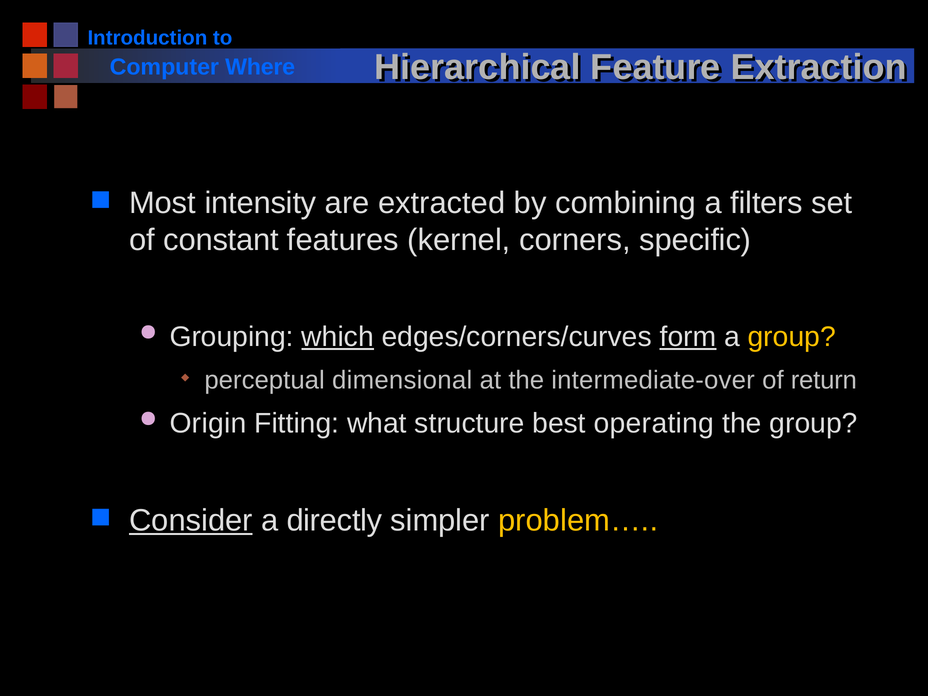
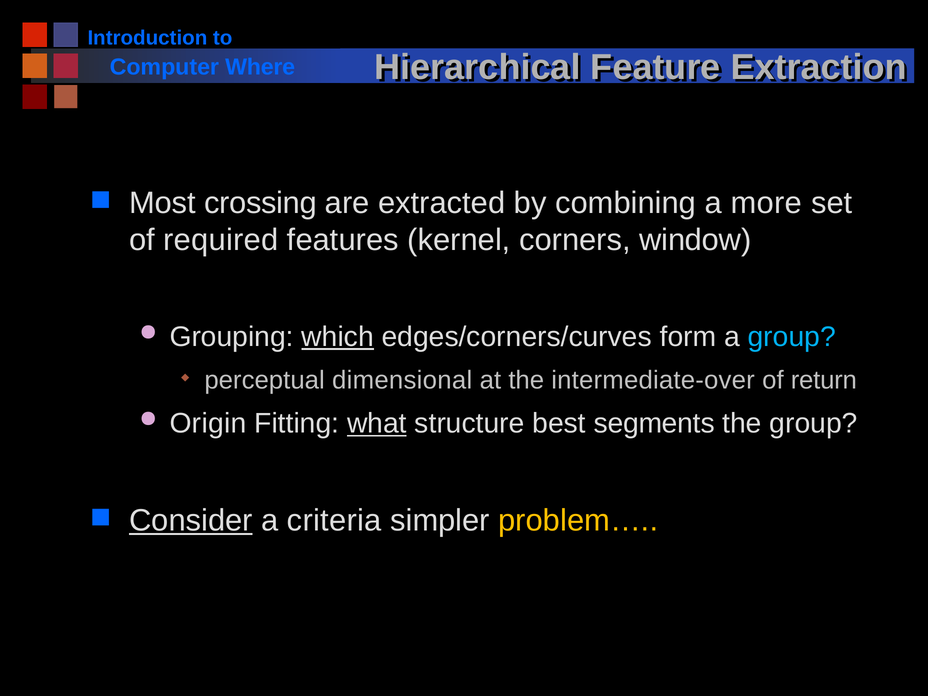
intensity: intensity -> crossing
filters: filters -> more
constant: constant -> required
specific: specific -> window
form underline: present -> none
group at (792, 337) colour: yellow -> light blue
what underline: none -> present
operating: operating -> segments
directly: directly -> criteria
